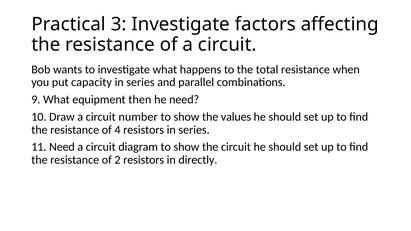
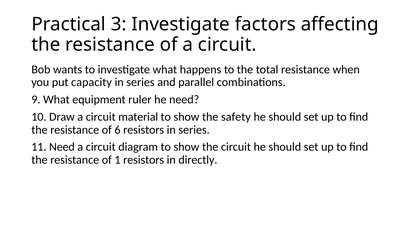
then: then -> ruler
number: number -> material
values: values -> safety
4: 4 -> 6
2: 2 -> 1
